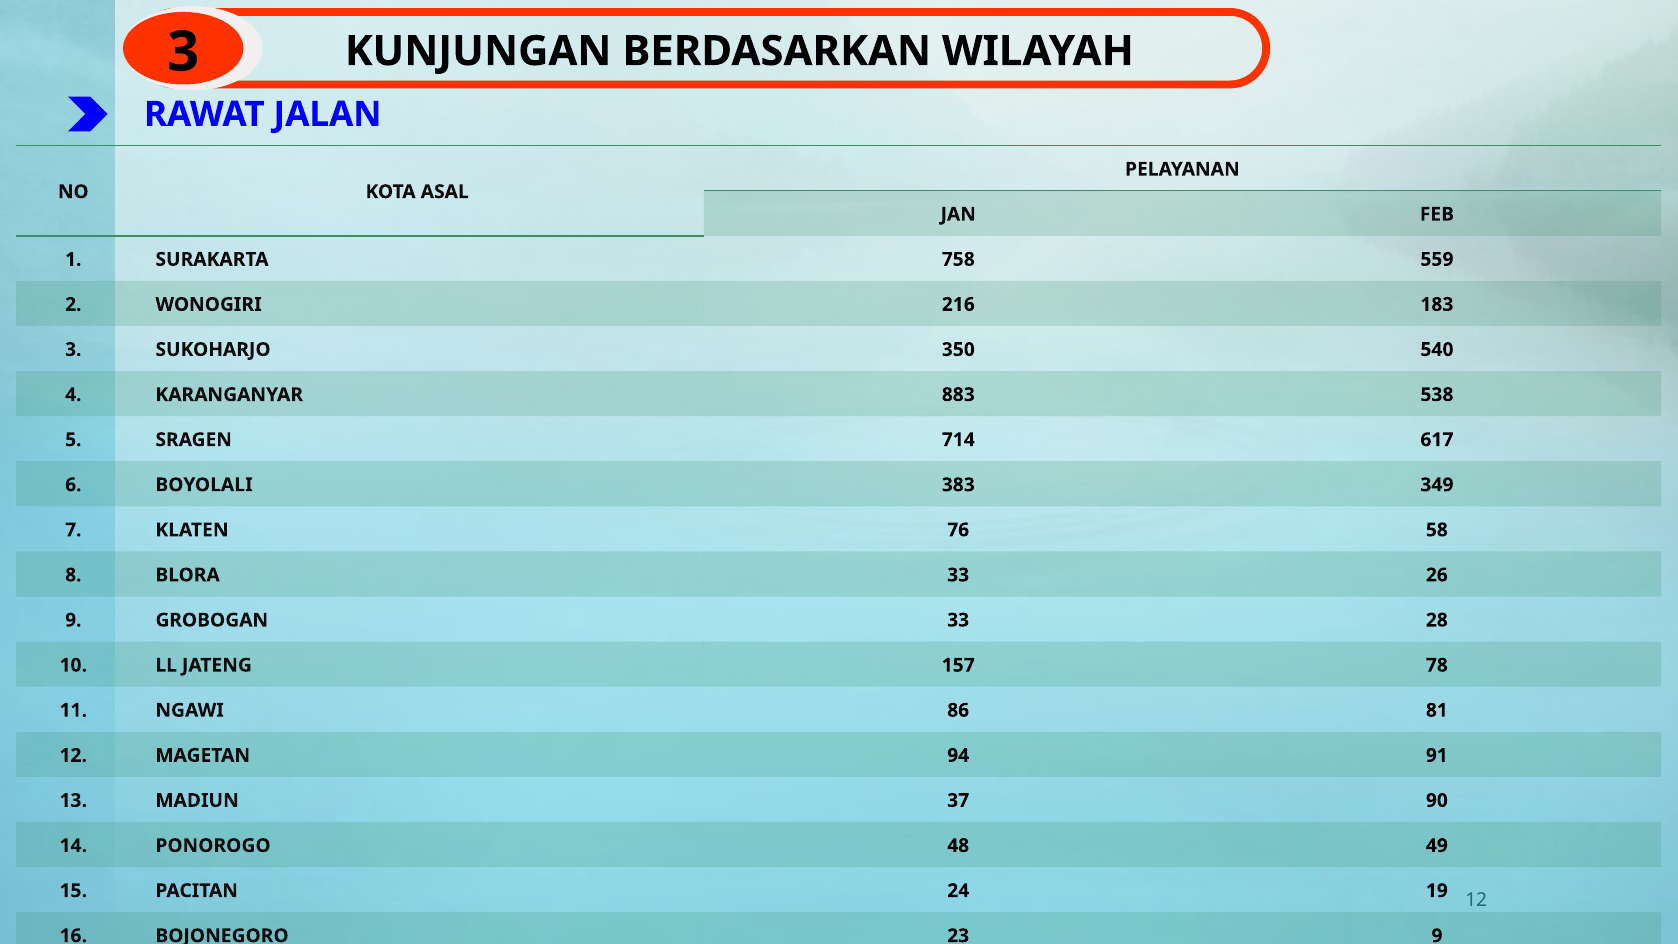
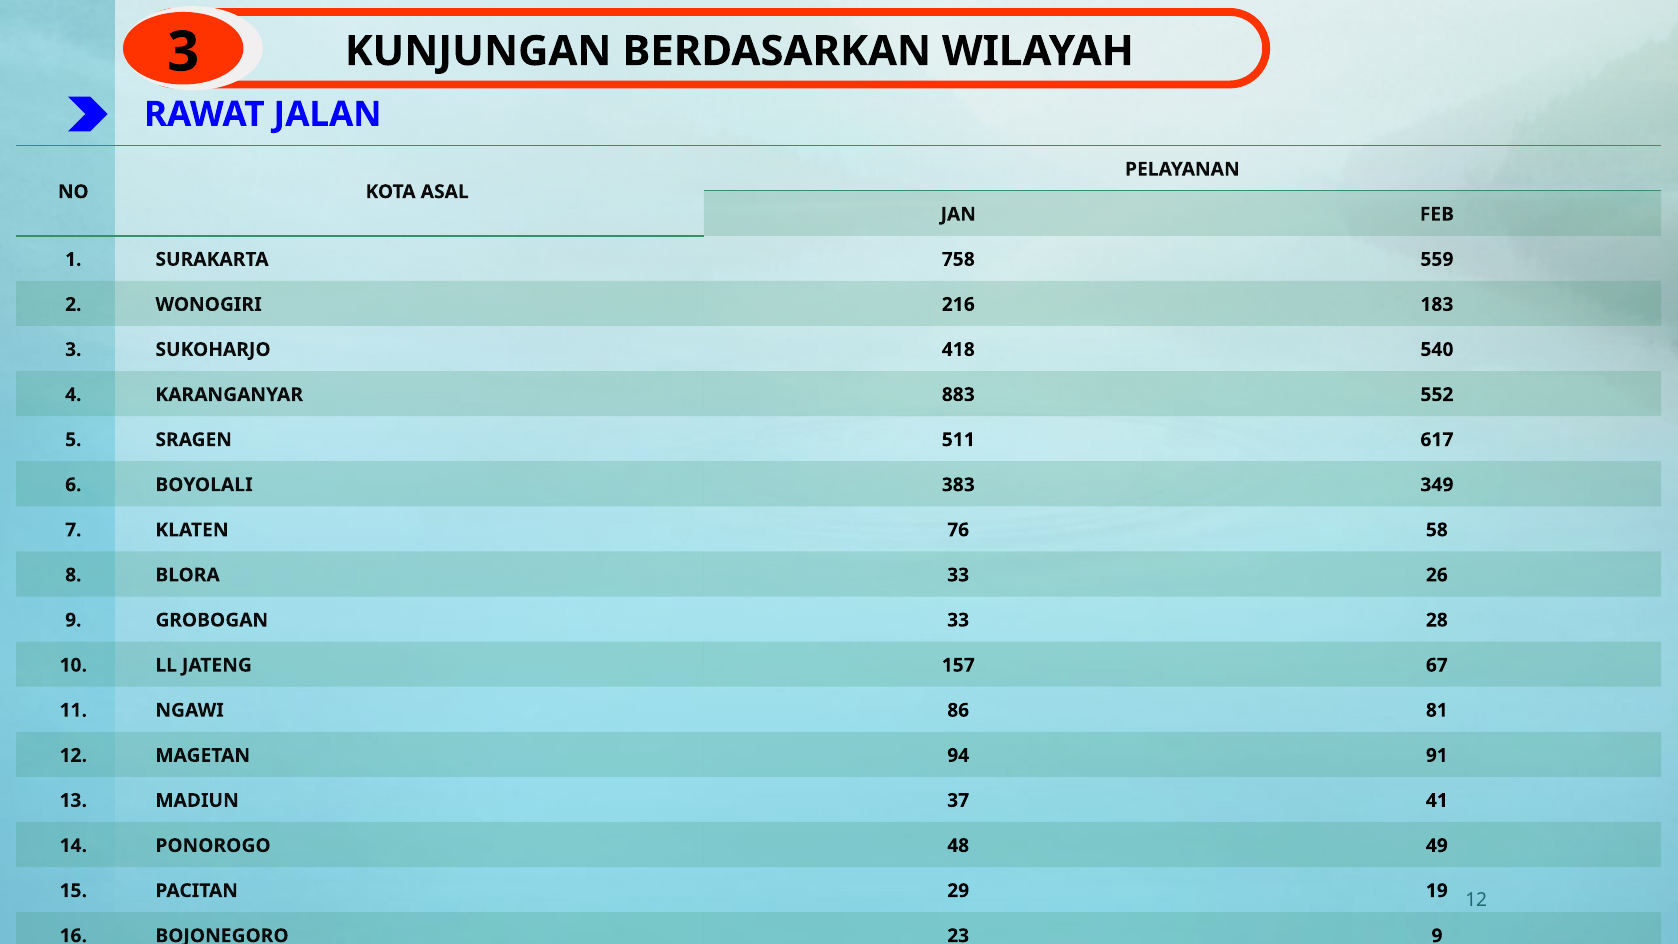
350: 350 -> 418
538: 538 -> 552
714: 714 -> 511
78: 78 -> 67
90: 90 -> 41
24: 24 -> 29
